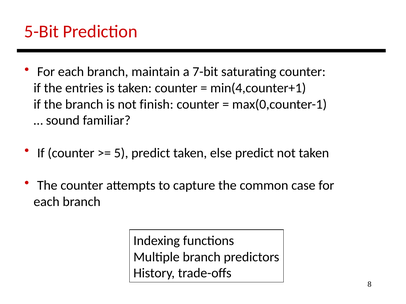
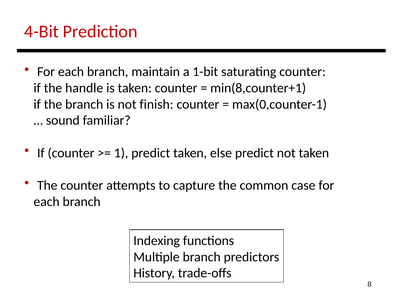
5-Bit: 5-Bit -> 4-Bit
7-bit: 7-bit -> 1-bit
entries: entries -> handle
min(4,counter+1: min(4,counter+1 -> min(8,counter+1
5: 5 -> 1
